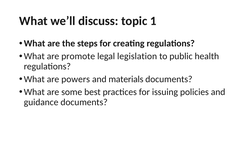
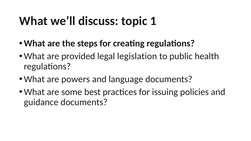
promote: promote -> provided
materials: materials -> language
